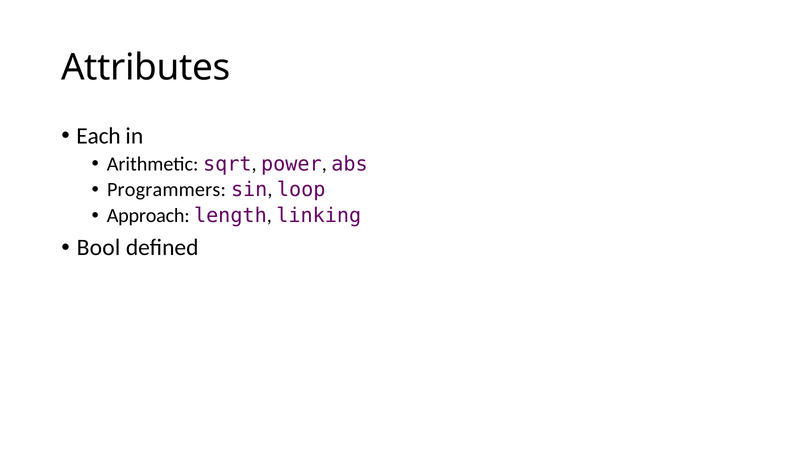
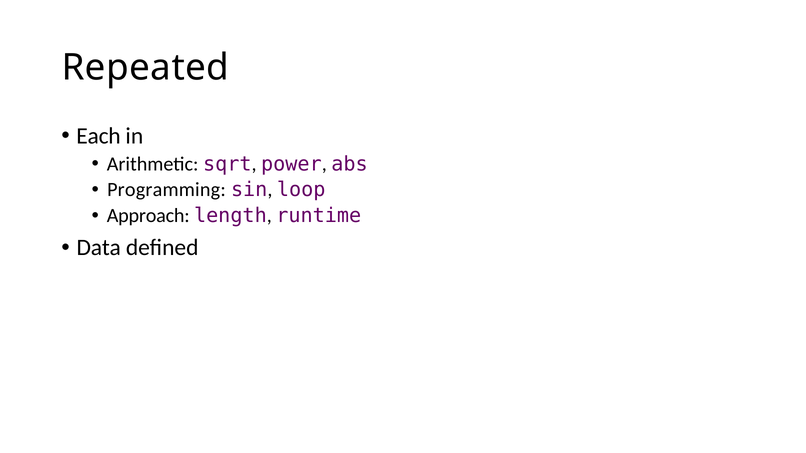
Attributes: Attributes -> Repeated
Programmers: Programmers -> Programming
linking: linking -> runtime
Bool: Bool -> Data
